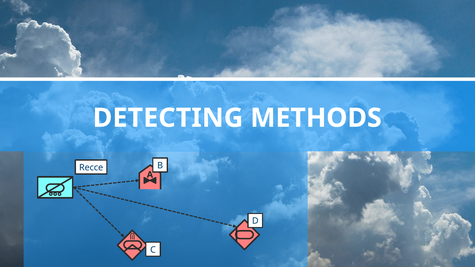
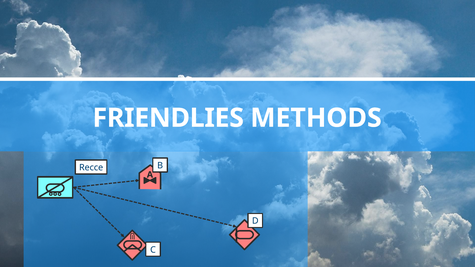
DETECTING: DETECTING -> FRIENDLIES
